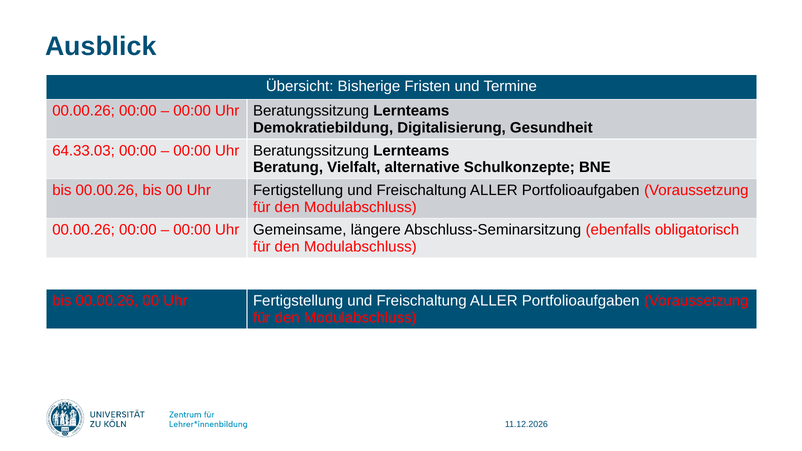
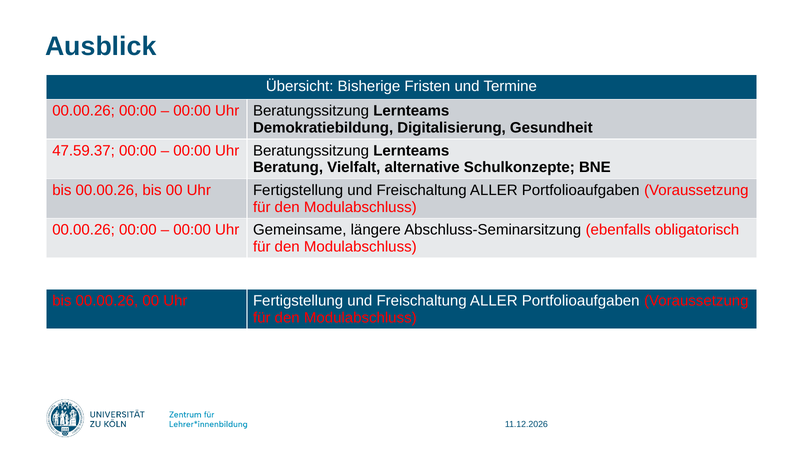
64.33.03: 64.33.03 -> 47.59.37
